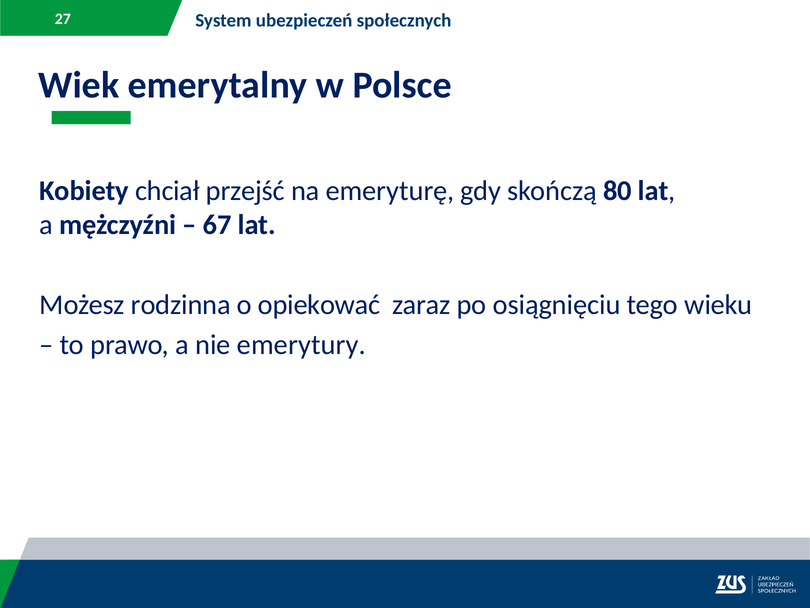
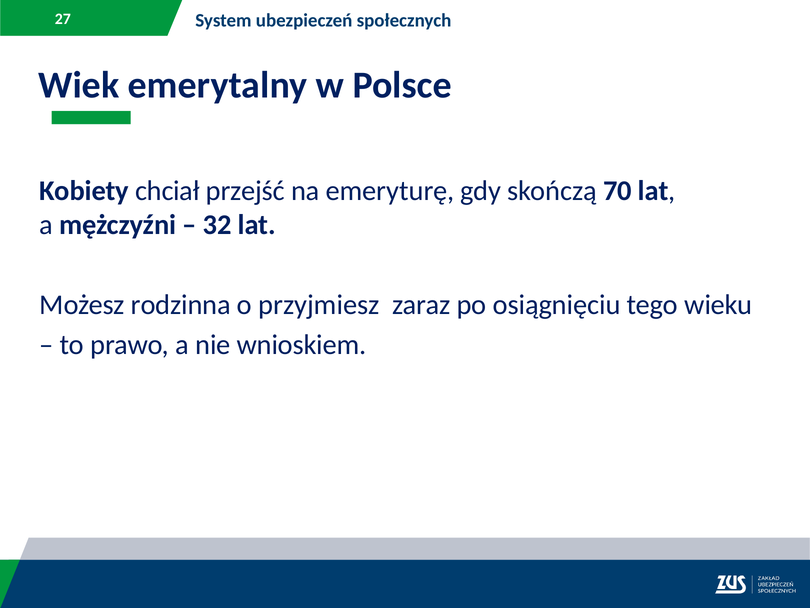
80: 80 -> 70
67: 67 -> 32
opiekować: opiekować -> przyjmiesz
emerytury: emerytury -> wnioskiem
